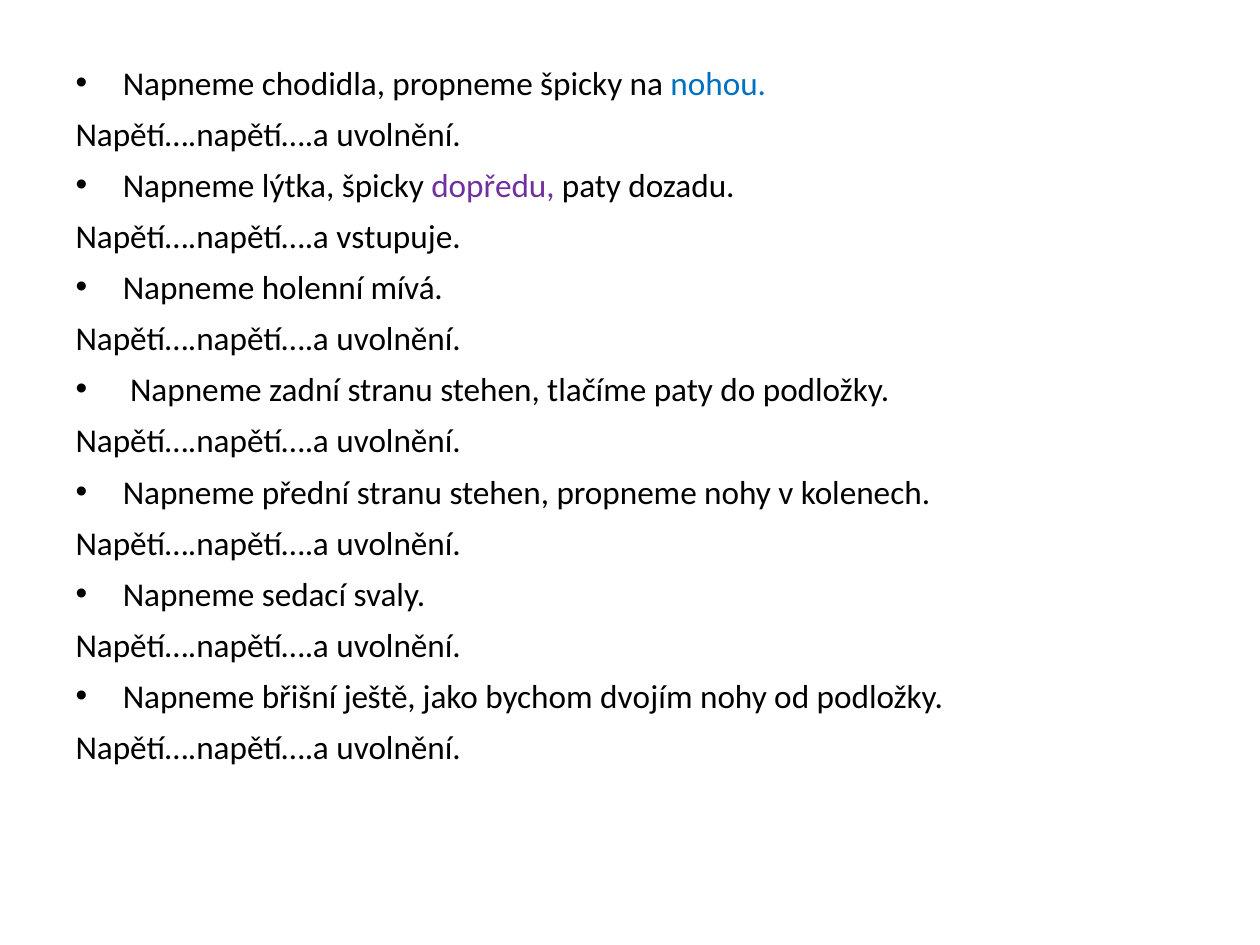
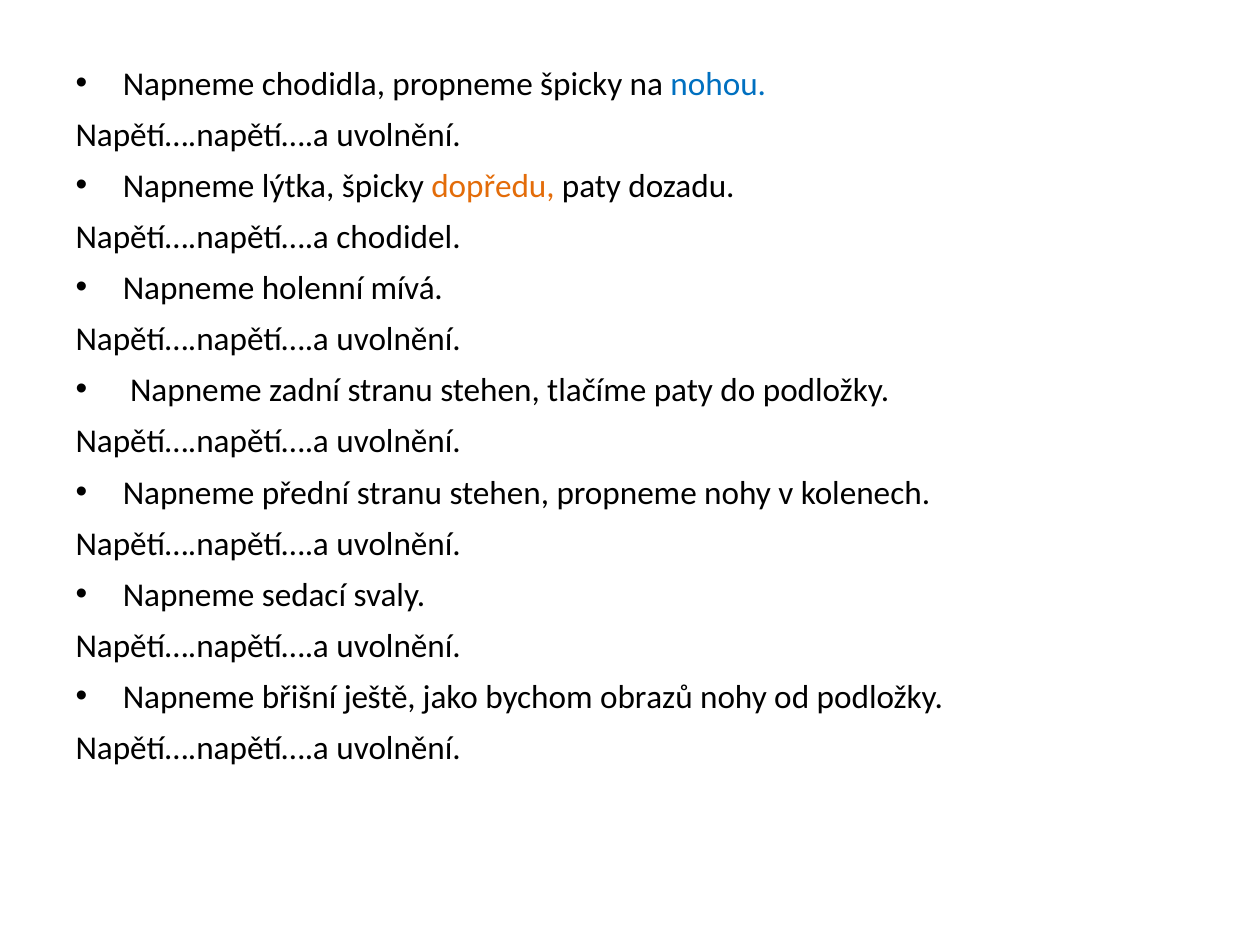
dopředu colour: purple -> orange
vstupuje: vstupuje -> chodidel
dvojím: dvojím -> obrazů
